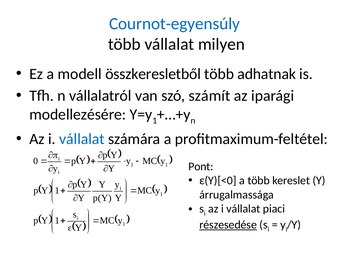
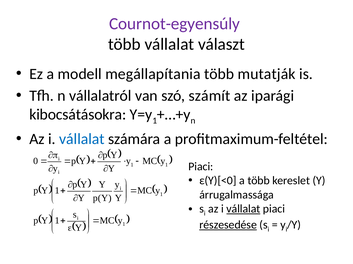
Cournot-egyensúly colour: blue -> purple
milyen: milyen -> választ
összkeresletből: összkeresletből -> megállapítania
adhatnak: adhatnak -> mutatják
modellezésére: modellezésére -> kibocsátásokra
Pont at (201, 167): Pont -> Piaci
vállalat at (243, 209) underline: none -> present
